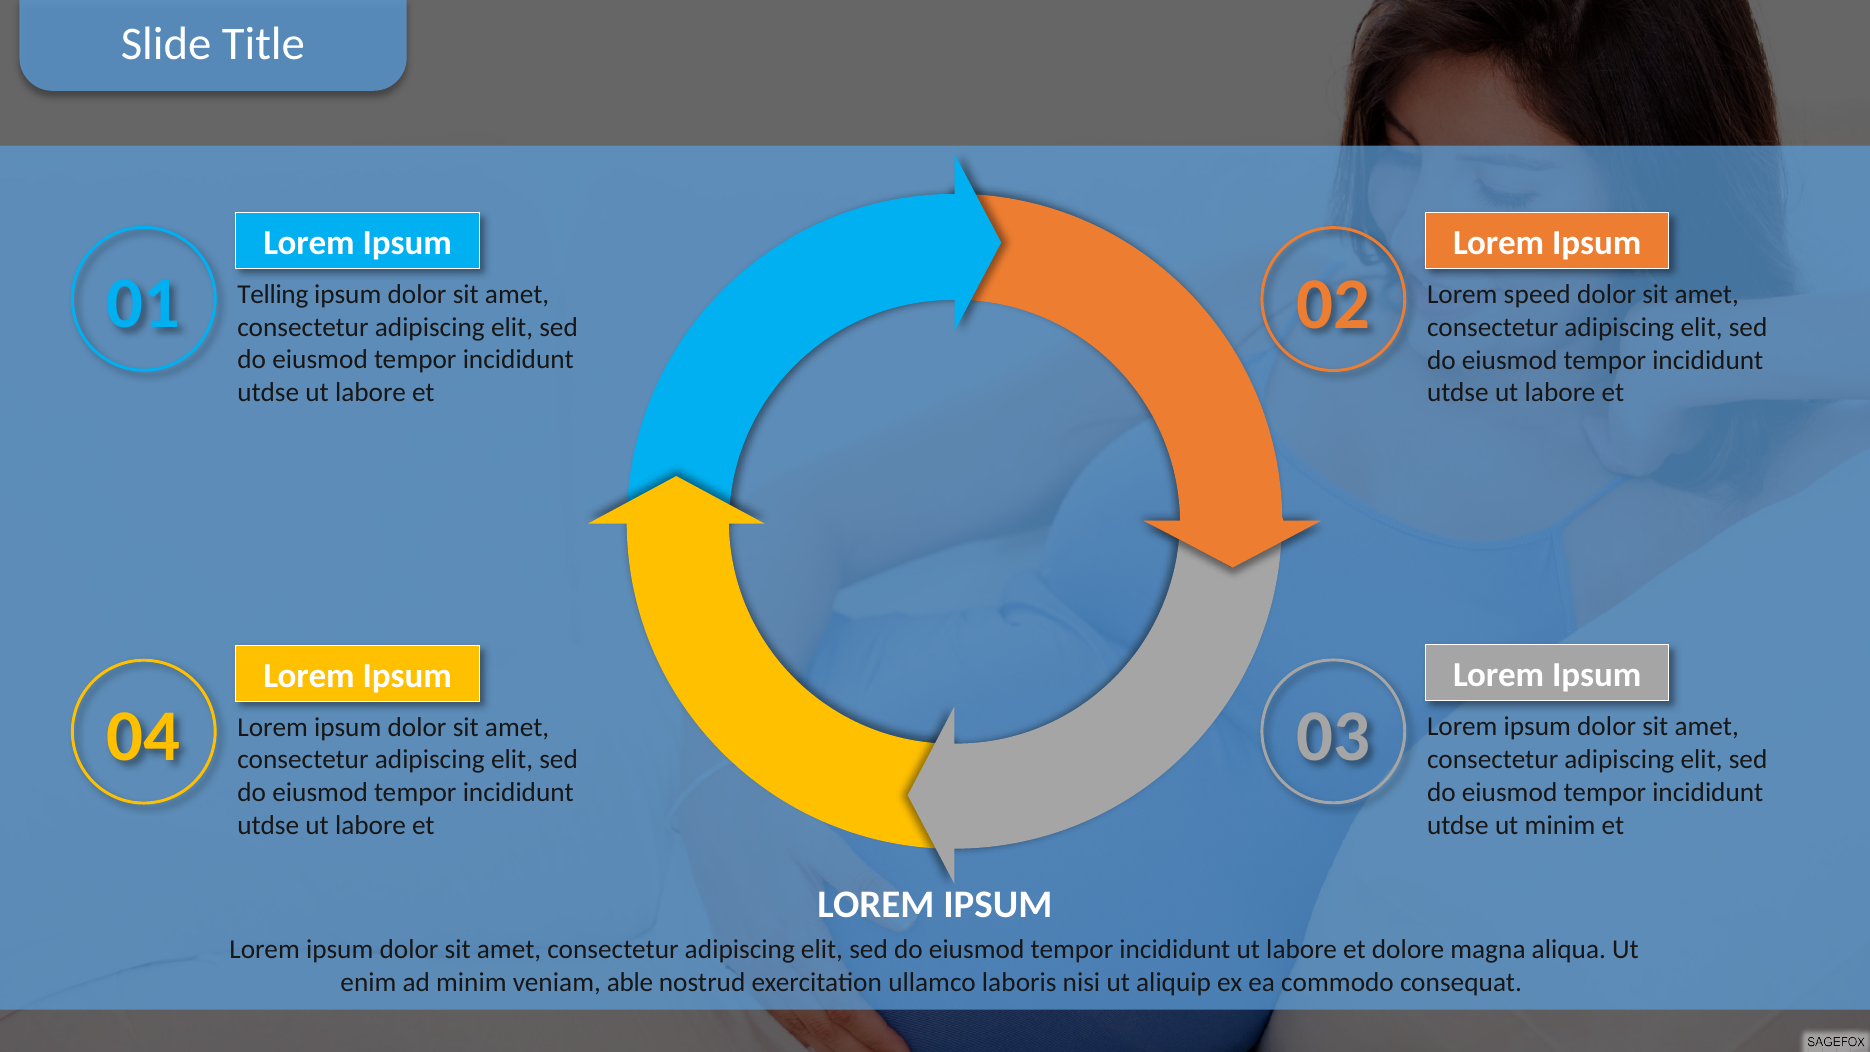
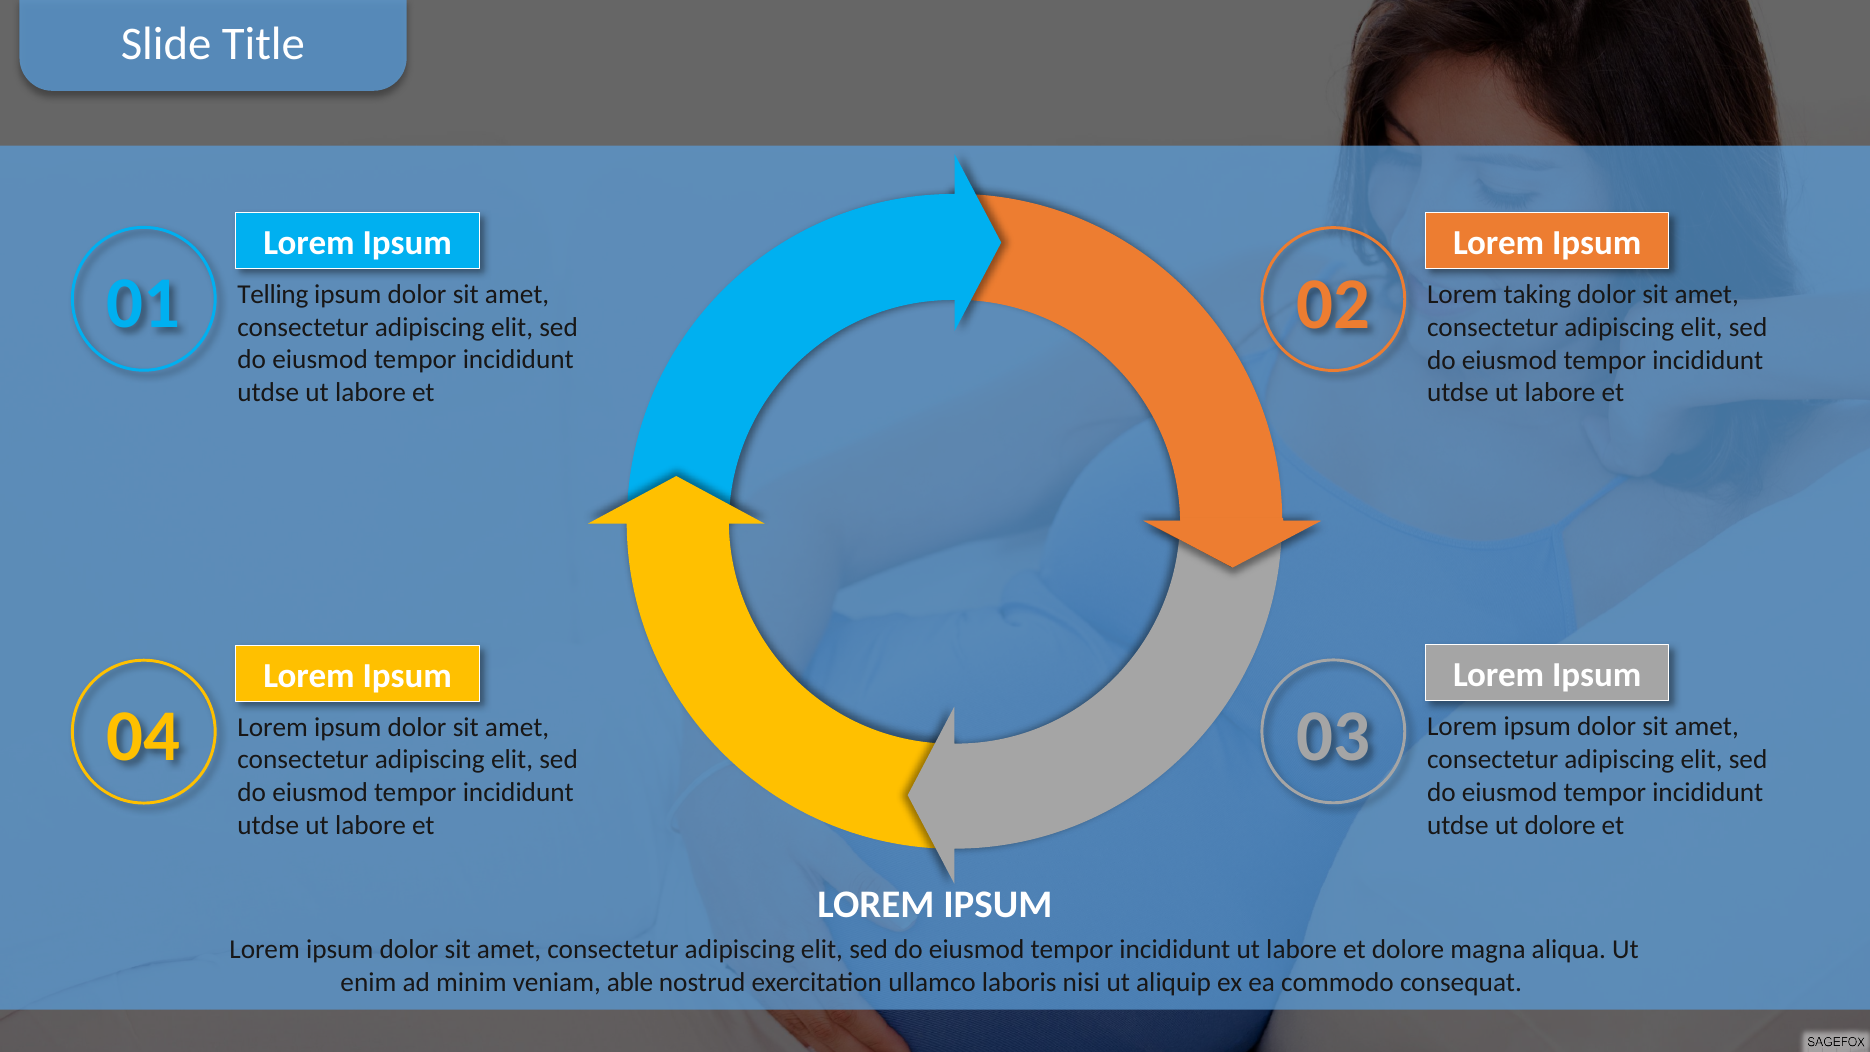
speed: speed -> taking
ut minim: minim -> dolore
